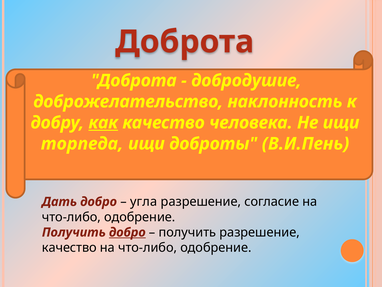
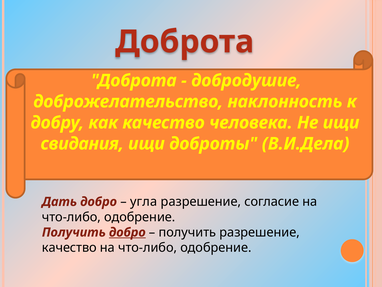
как underline: present -> none
торпеда: торпеда -> свидания
В.И.Пень: В.И.Пень -> В.И.Дела
